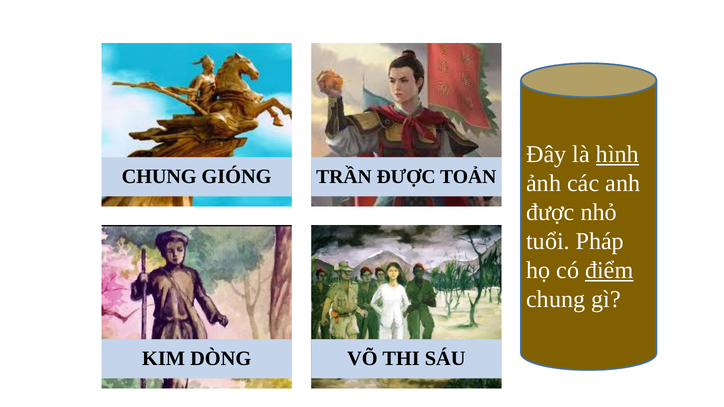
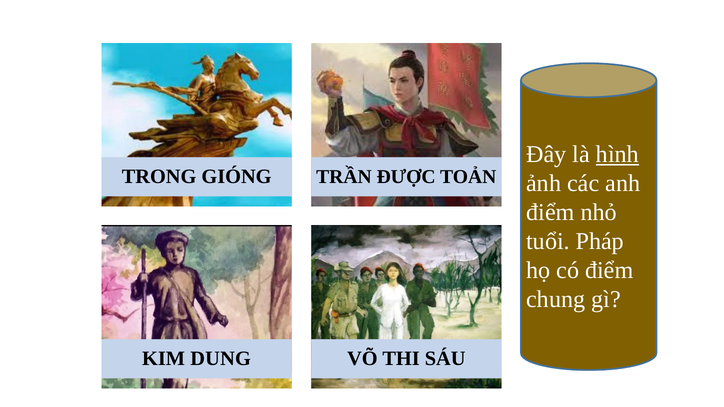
CHUNG at (159, 177): CHUNG -> TRONG
được at (550, 212): được -> điểm
điểm at (609, 270) underline: present -> none
DÒNG: DÒNG -> DUNG
